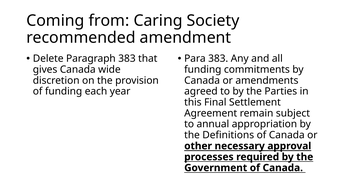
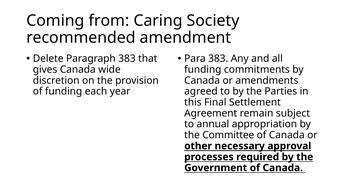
Definitions: Definitions -> Committee
